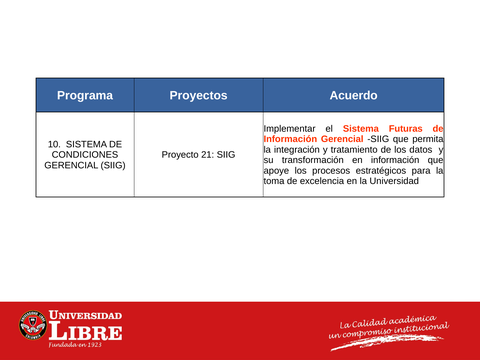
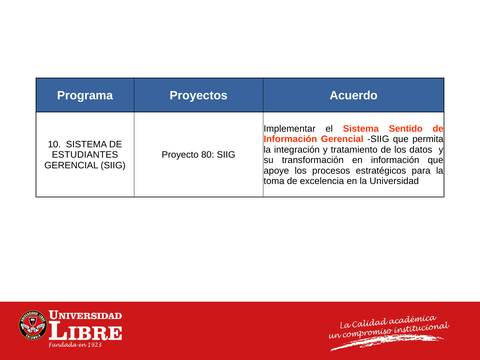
Futuras: Futuras -> Sentido
CONDICIONES: CONDICIONES -> ESTUDIANTES
21: 21 -> 80
